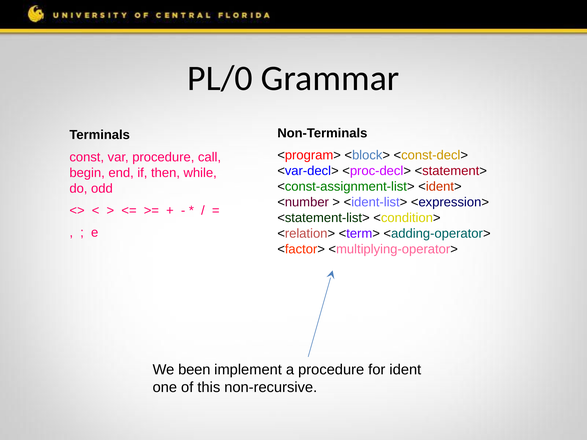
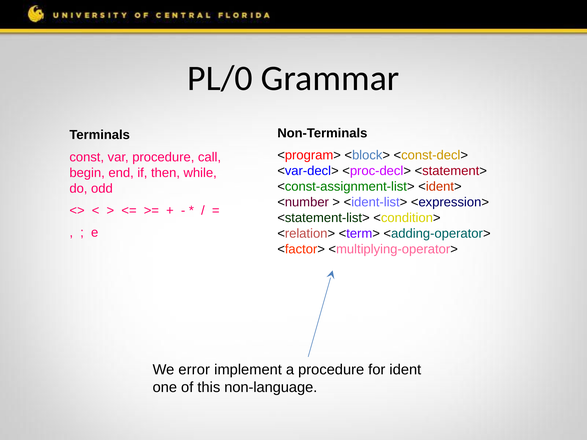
been: been -> error
non-recursive: non-recursive -> non-language
